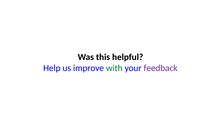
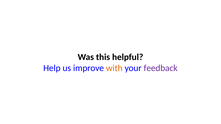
with colour: green -> orange
